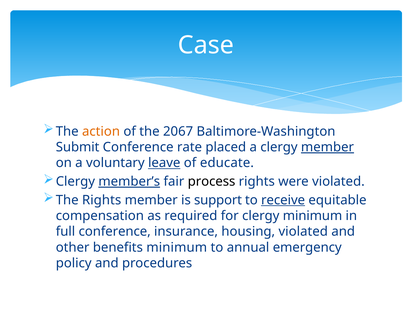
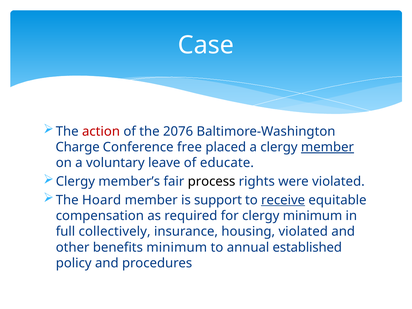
action colour: orange -> red
2067: 2067 -> 2076
Submit: Submit -> Charge
rate: rate -> free
leave underline: present -> none
member’s underline: present -> none
The Rights: Rights -> Hoard
full conference: conference -> collectively
emergency: emergency -> established
